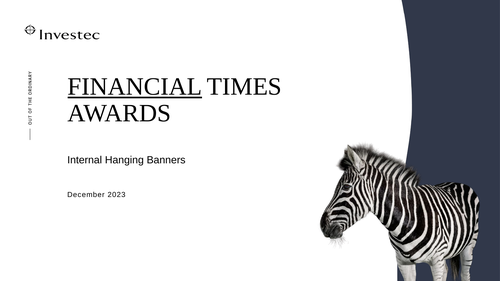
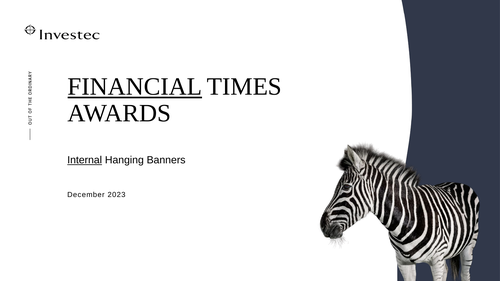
Internal underline: none -> present
